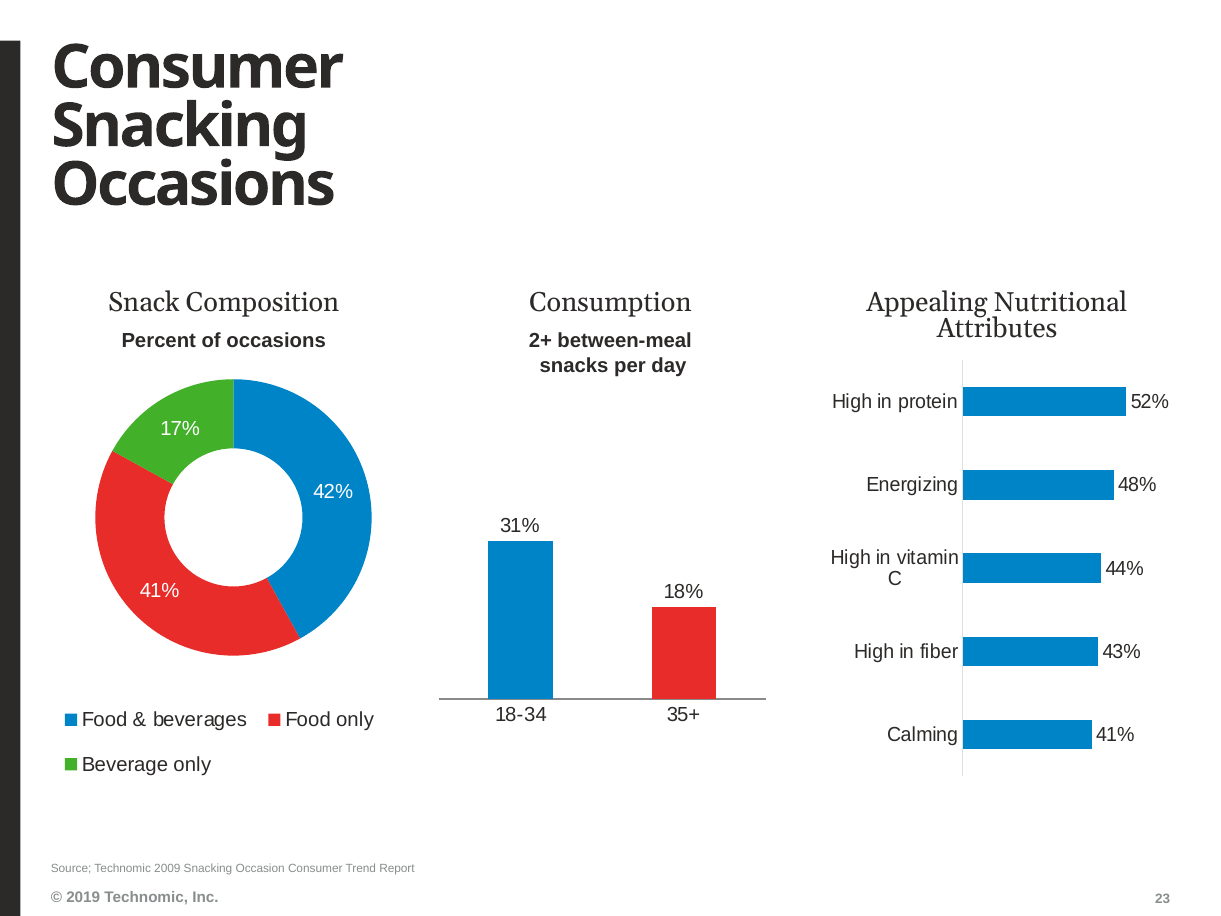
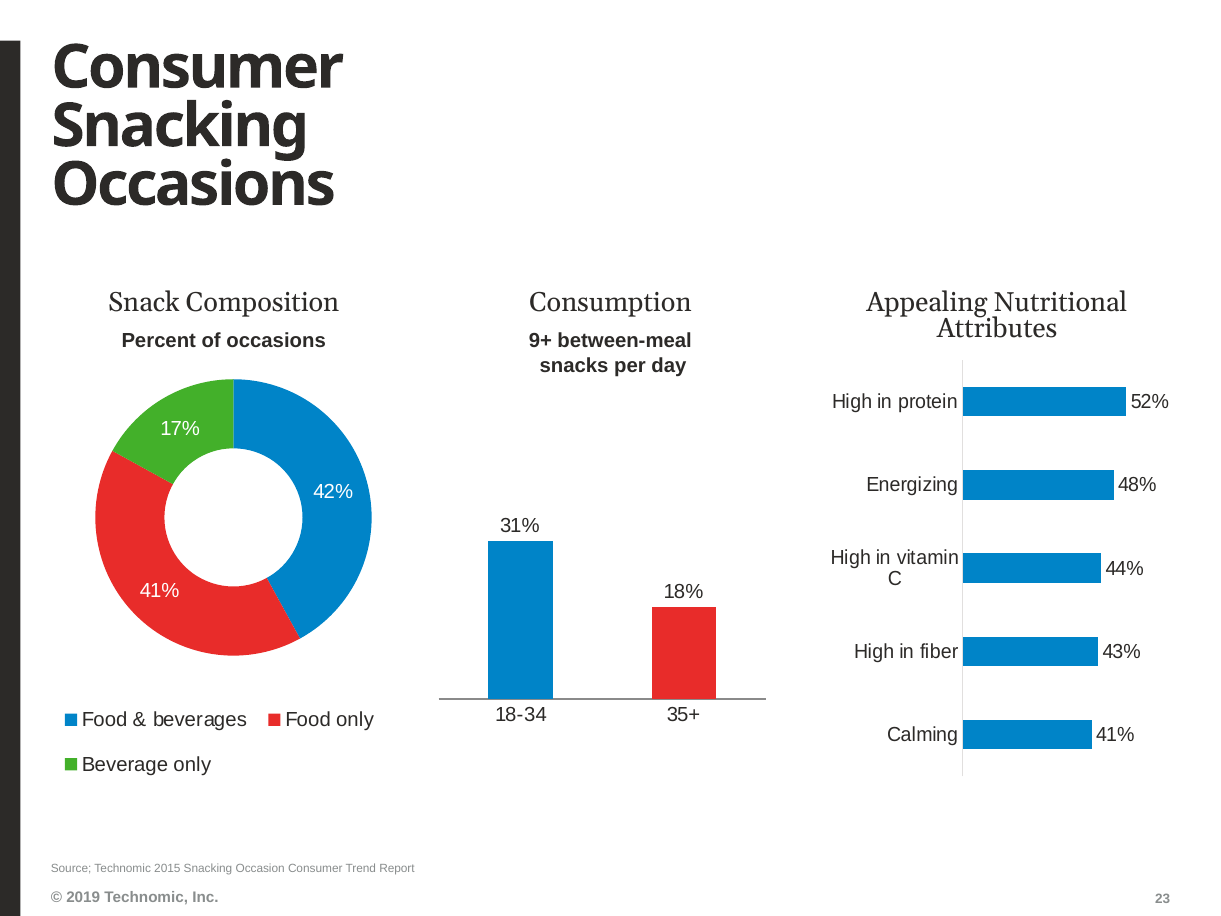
2+: 2+ -> 9+
2009: 2009 -> 2015
